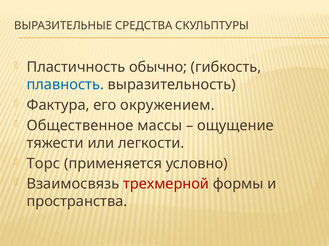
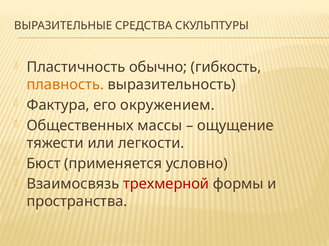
плавность colour: blue -> orange
Общественное: Общественное -> Общественных
Торс: Торс -> Бюст
